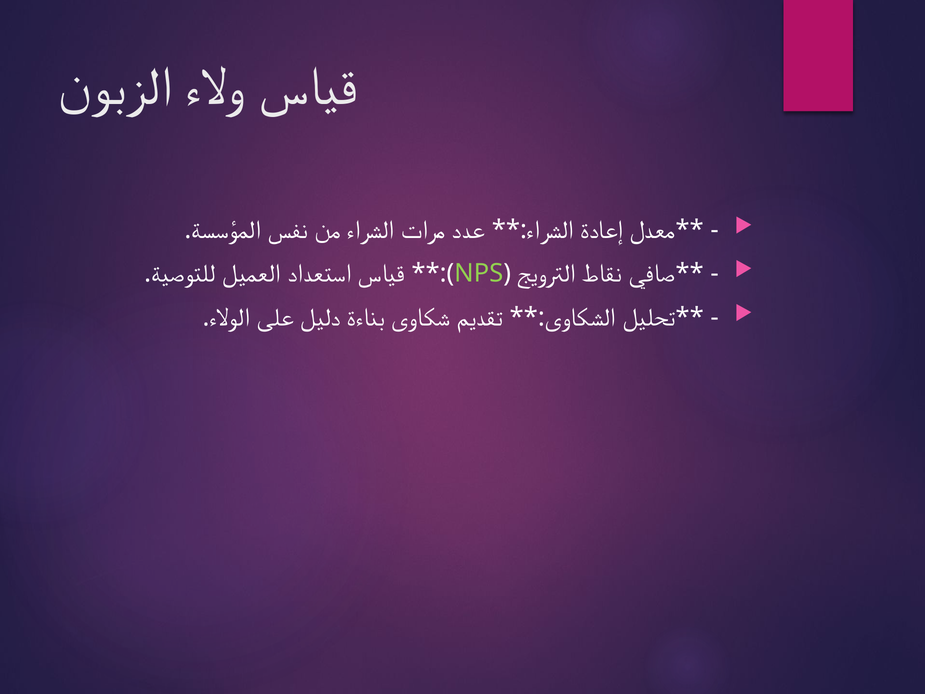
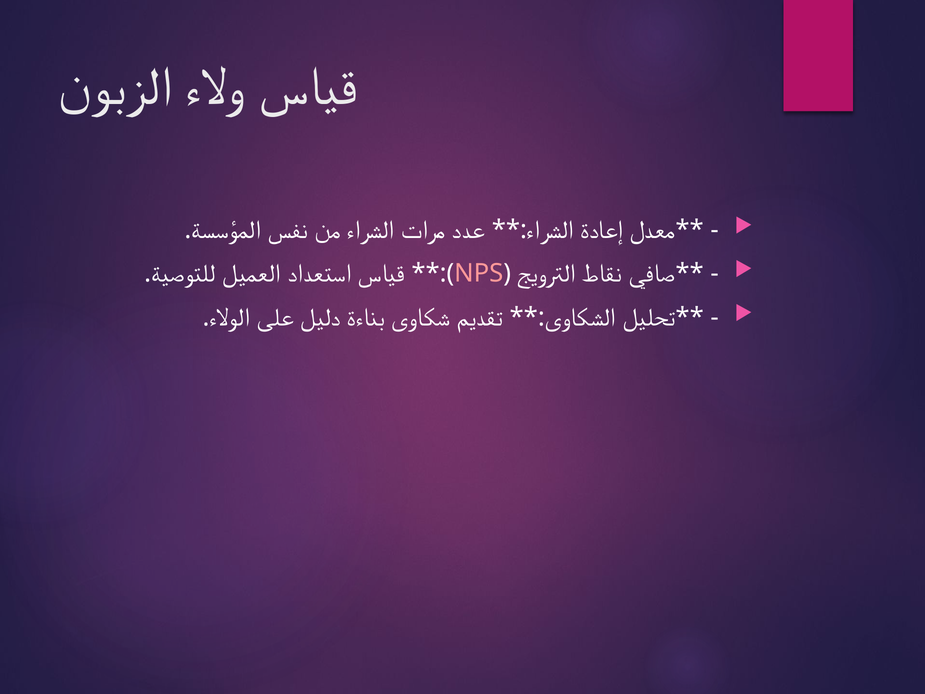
NPS colour: light green -> pink
